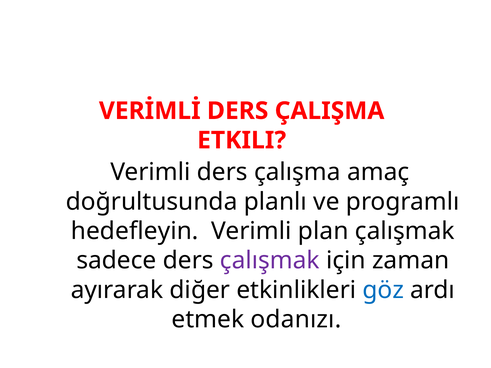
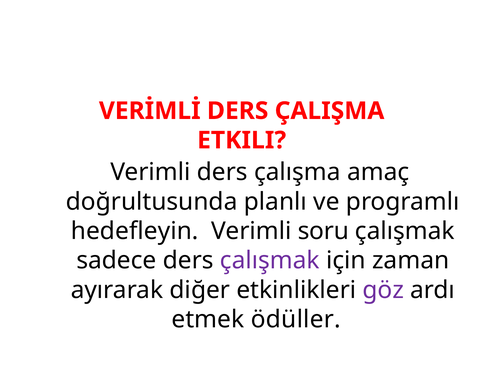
plan: plan -> soru
göz colour: blue -> purple
odanızı: odanızı -> ödüller
